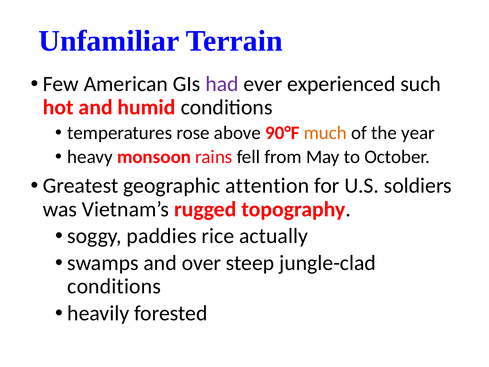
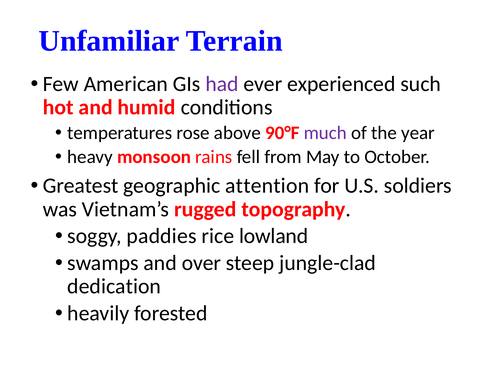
much colour: orange -> purple
actually: actually -> lowland
conditions at (114, 286): conditions -> dedication
